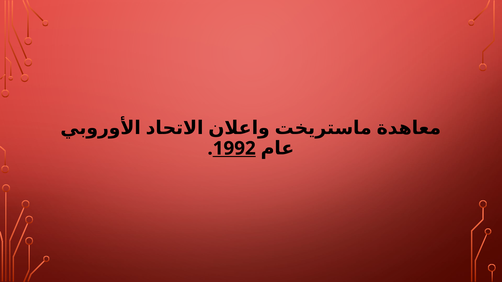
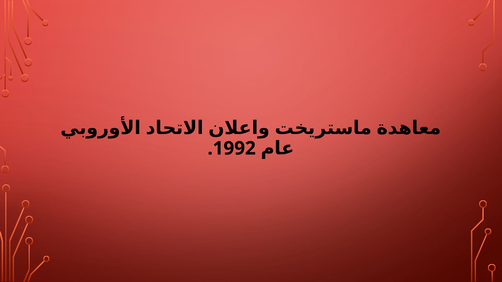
1992 underline: present -> none
